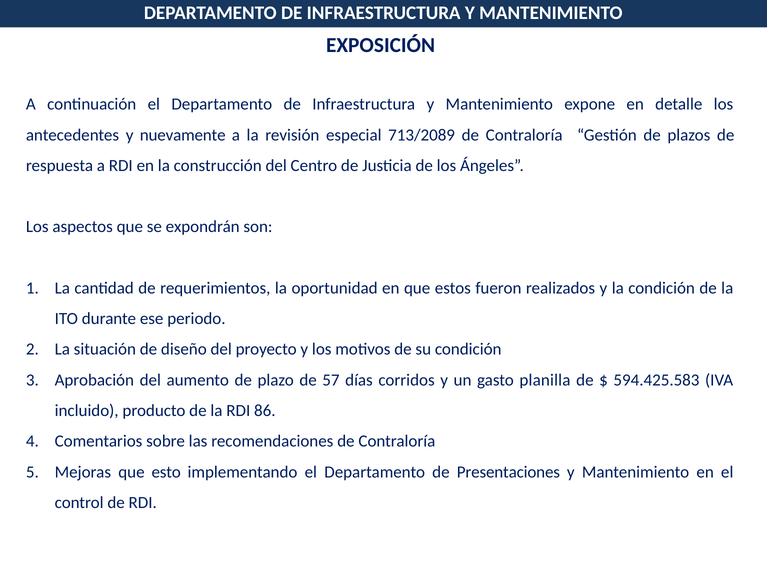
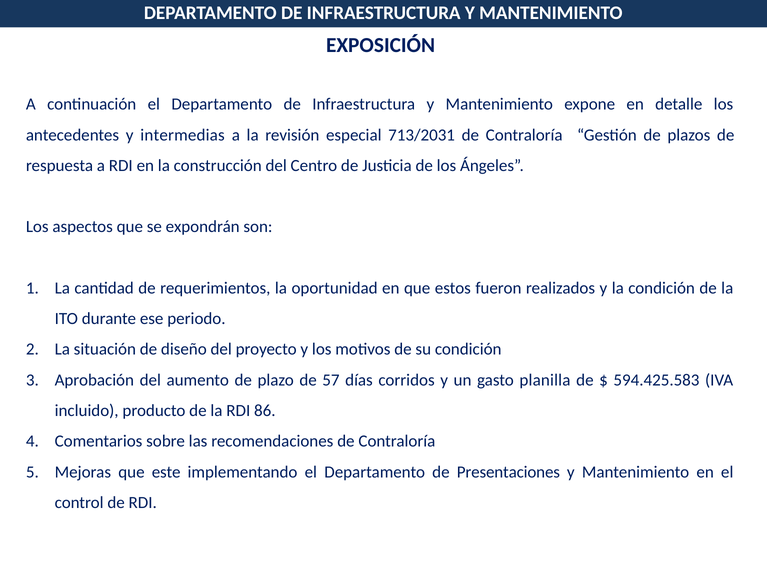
nuevamente: nuevamente -> intermedias
713/2089: 713/2089 -> 713/2031
esto: esto -> este
